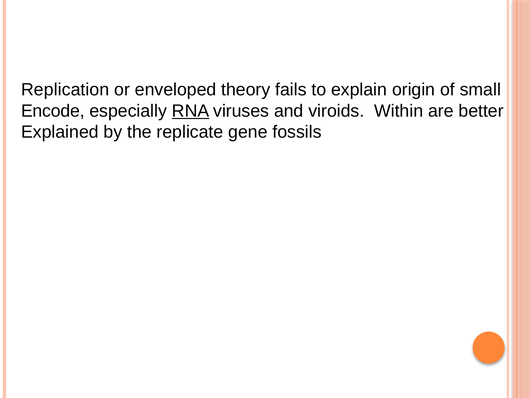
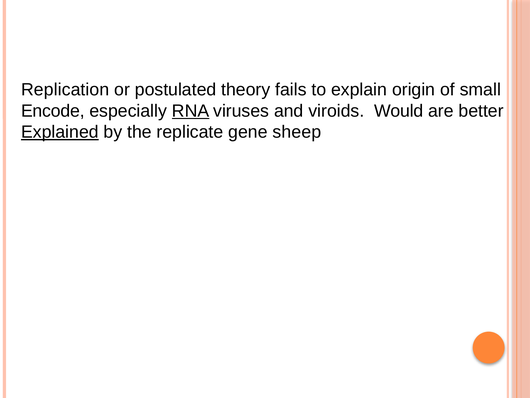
enveloped: enveloped -> postulated
Within: Within -> Would
Explained underline: none -> present
fossils: fossils -> sheep
